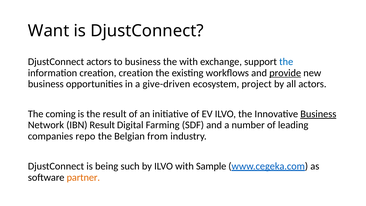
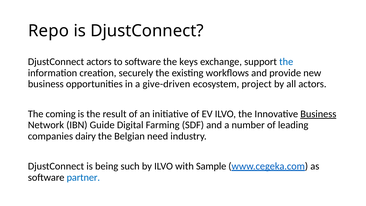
Want: Want -> Repo
to business: business -> software
the with: with -> keys
creation creation: creation -> securely
provide underline: present -> none
IBN Result: Result -> Guide
repo: repo -> dairy
from: from -> need
partner colour: orange -> blue
